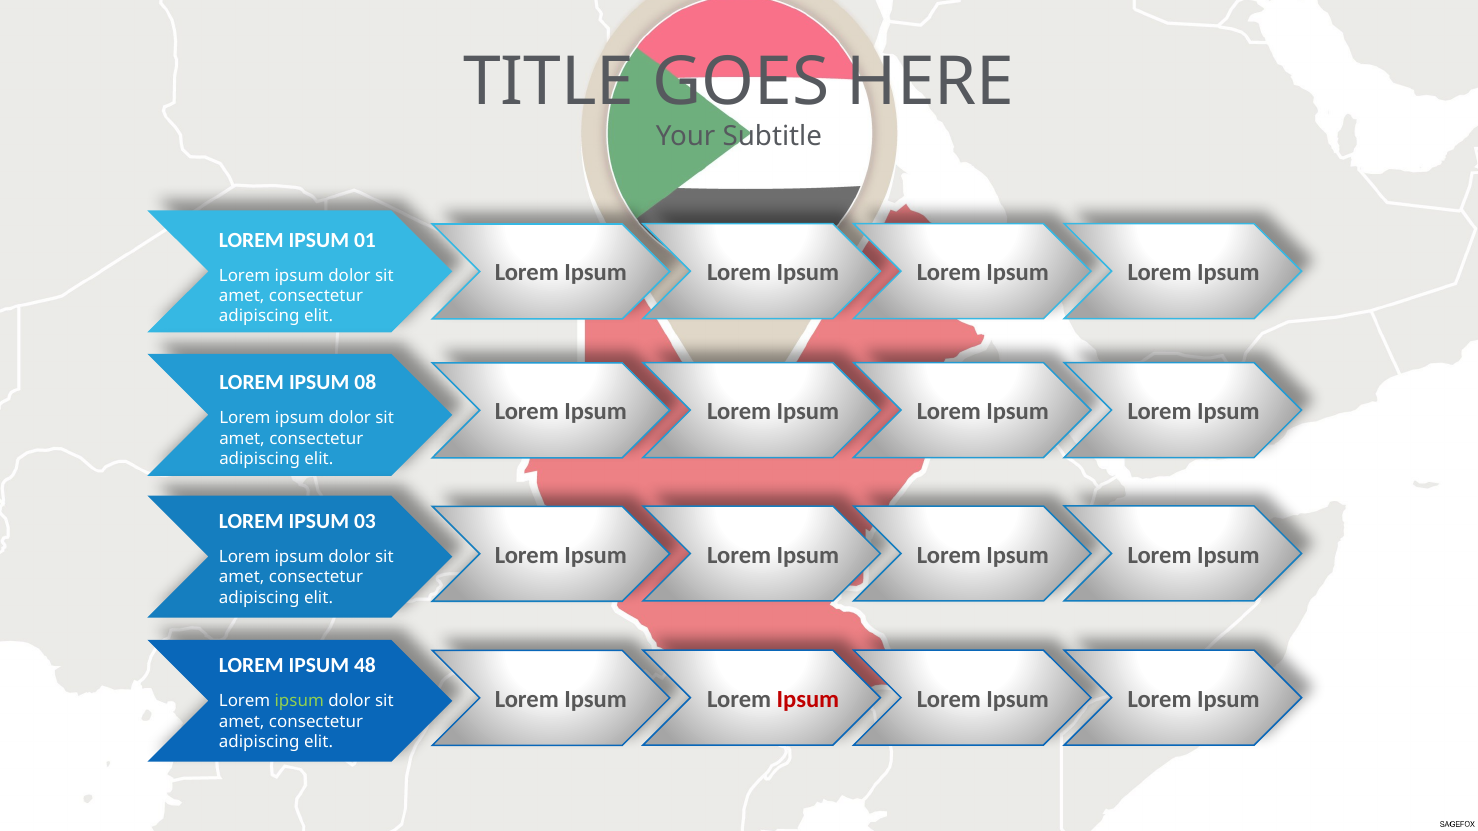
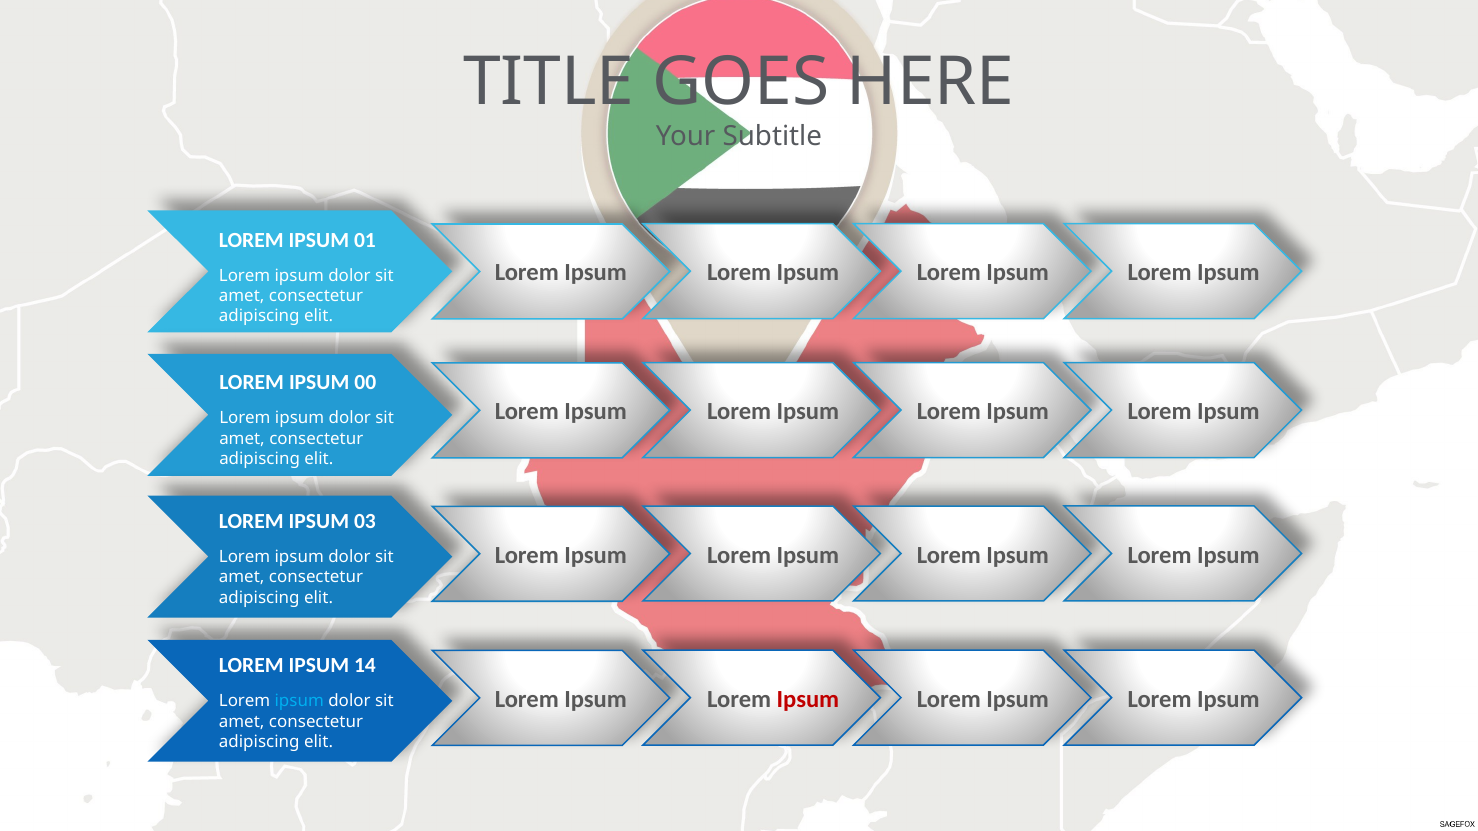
08: 08 -> 00
48: 48 -> 14
ipsum at (299, 701) colour: light green -> light blue
